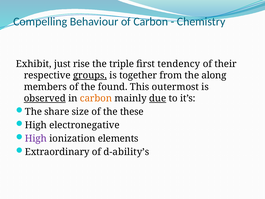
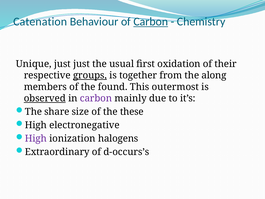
Compelling: Compelling -> Catenation
Carbon at (151, 22) underline: none -> present
Exhibit: Exhibit -> Unique
just rise: rise -> just
triple: triple -> usual
tendency: tendency -> oxidation
carbon at (96, 98) colour: orange -> purple
due underline: present -> none
elements: elements -> halogens
d-ability’s: d-ability’s -> d-occurs’s
